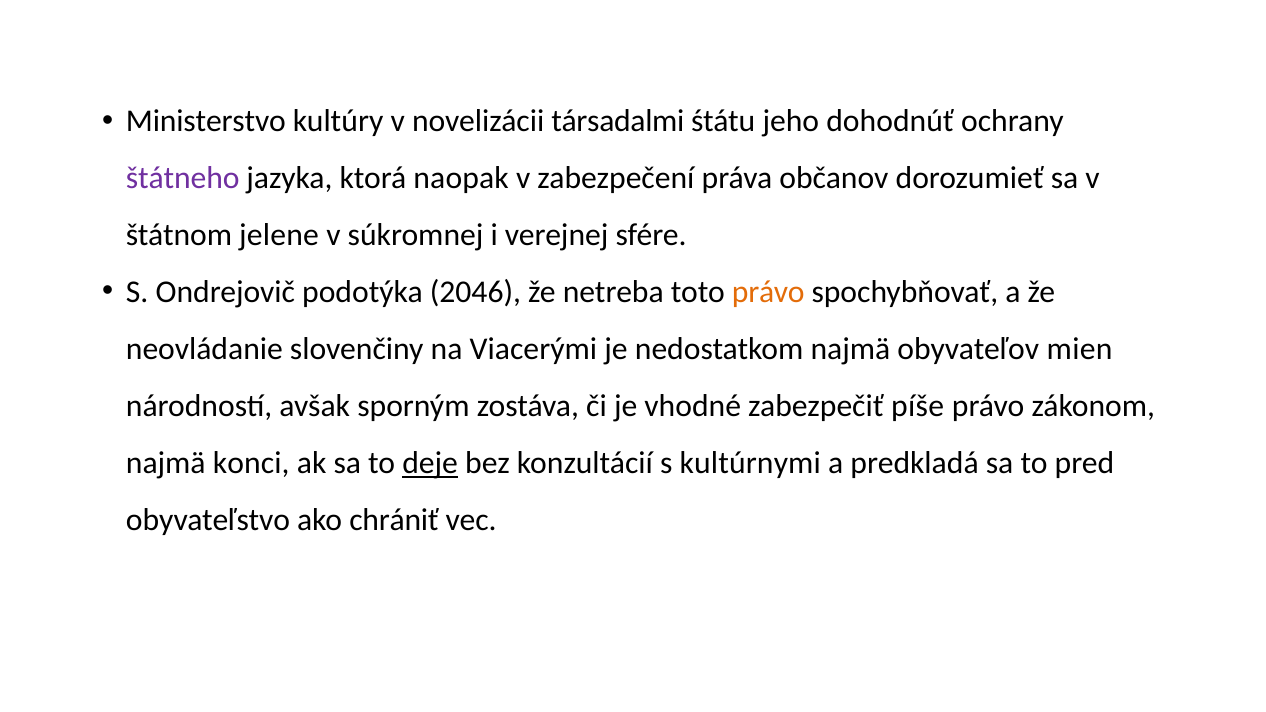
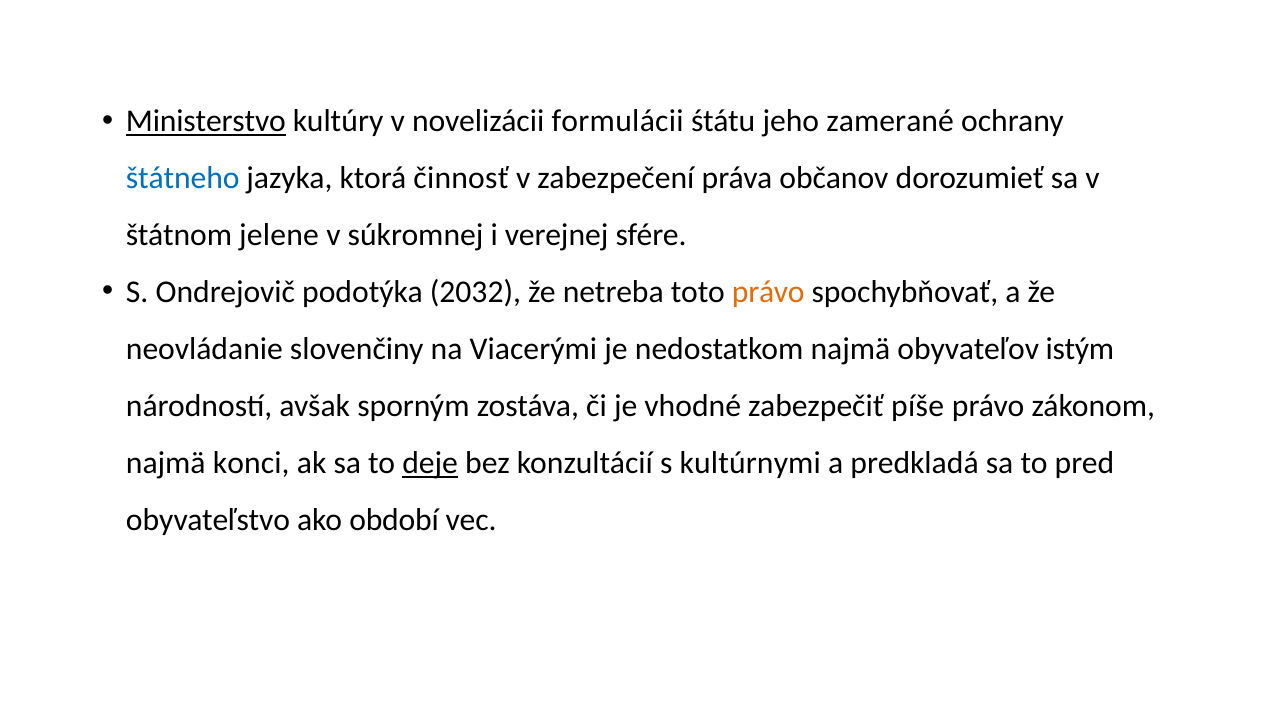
Ministerstvo underline: none -> present
társadalmi: társadalmi -> formulácii
dohodnúť: dohodnúť -> zamerané
štátneho colour: purple -> blue
naopak: naopak -> činnosť
2046: 2046 -> 2032
mien: mien -> istým
chrániť: chrániť -> období
